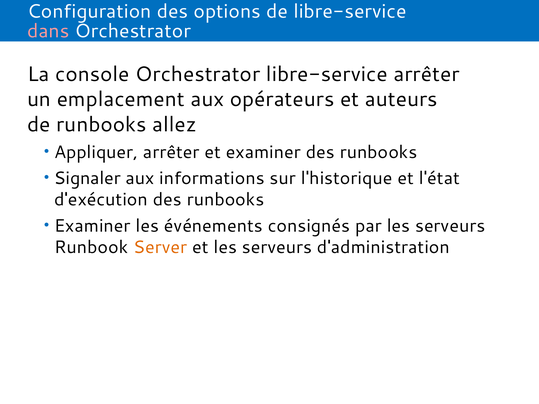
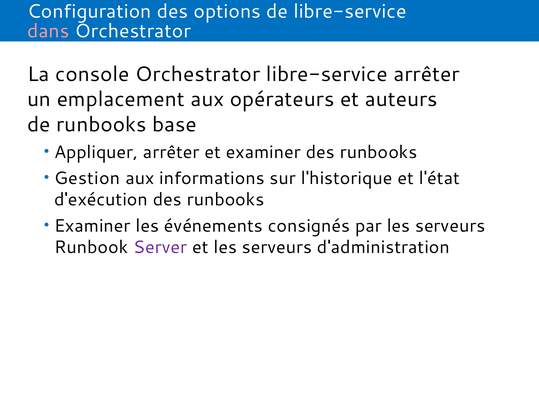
allez: allez -> base
Signaler: Signaler -> Gestion
Server colour: orange -> purple
